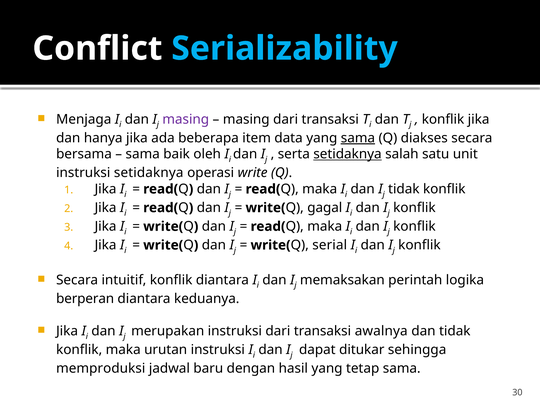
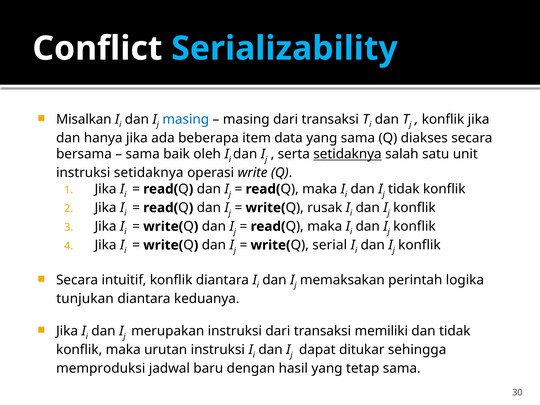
Menjaga: Menjaga -> Misalkan
masing at (186, 119) colour: purple -> blue
sama at (358, 138) underline: present -> none
gagal: gagal -> rusak
berperan: berperan -> tunjukan
awalnya: awalnya -> memiliki
